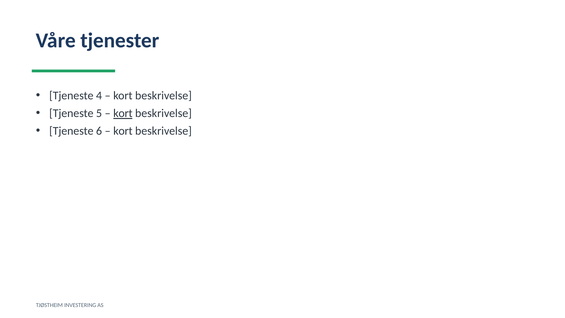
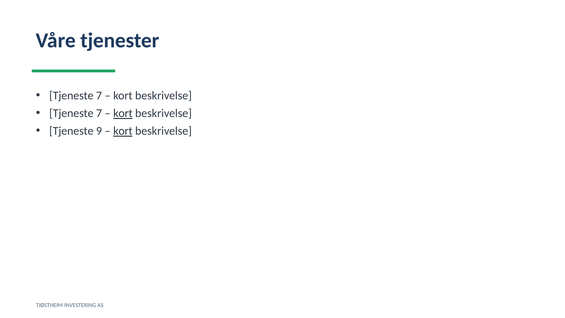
4 at (99, 96): 4 -> 7
5 at (99, 113): 5 -> 7
6: 6 -> 9
kort at (123, 131) underline: none -> present
